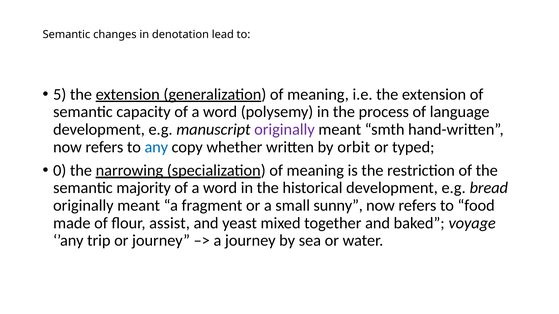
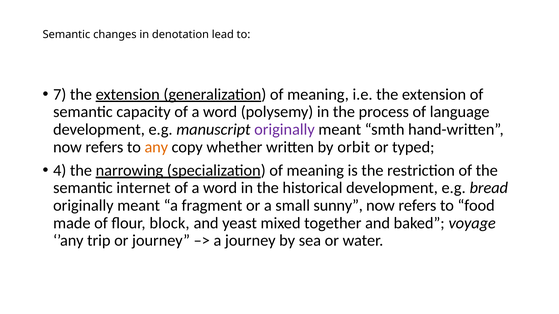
5: 5 -> 7
any colour: blue -> orange
0: 0 -> 4
majority: majority -> internet
assist: assist -> block
